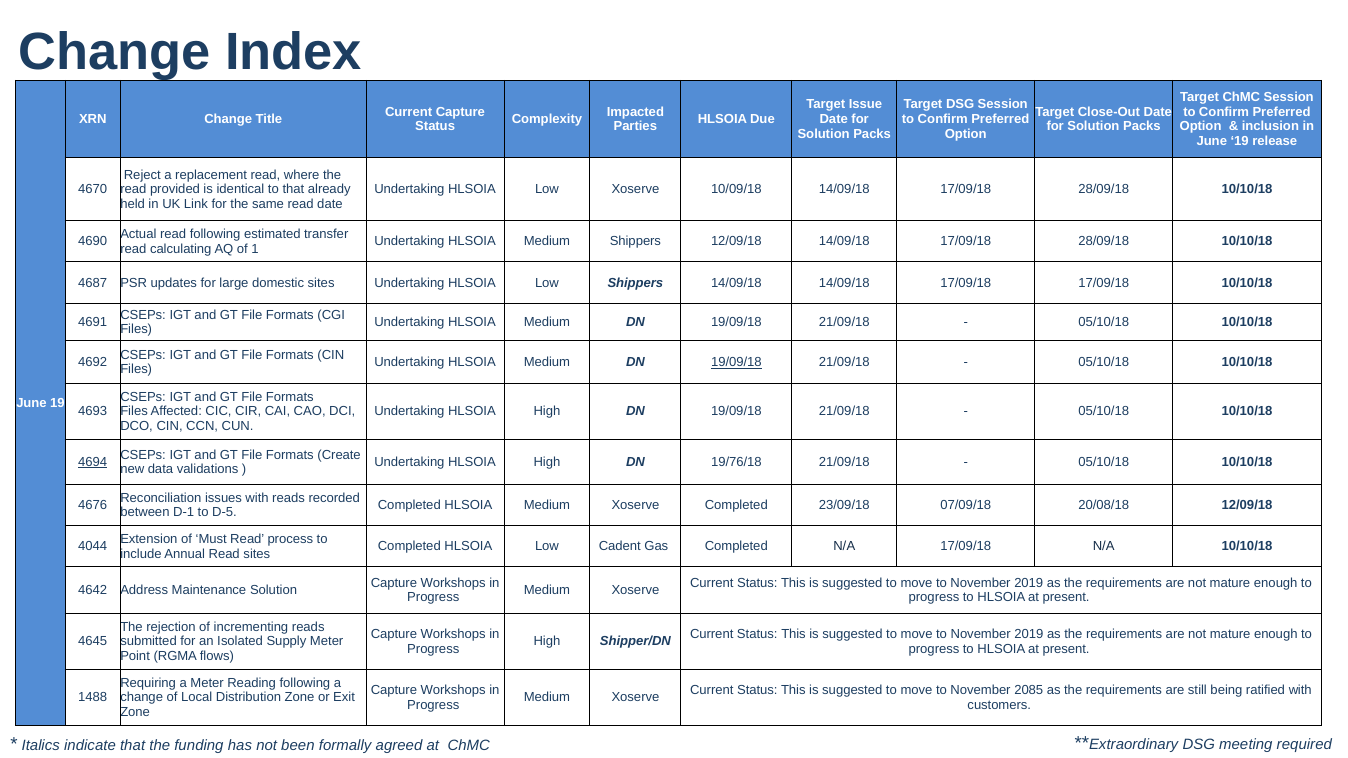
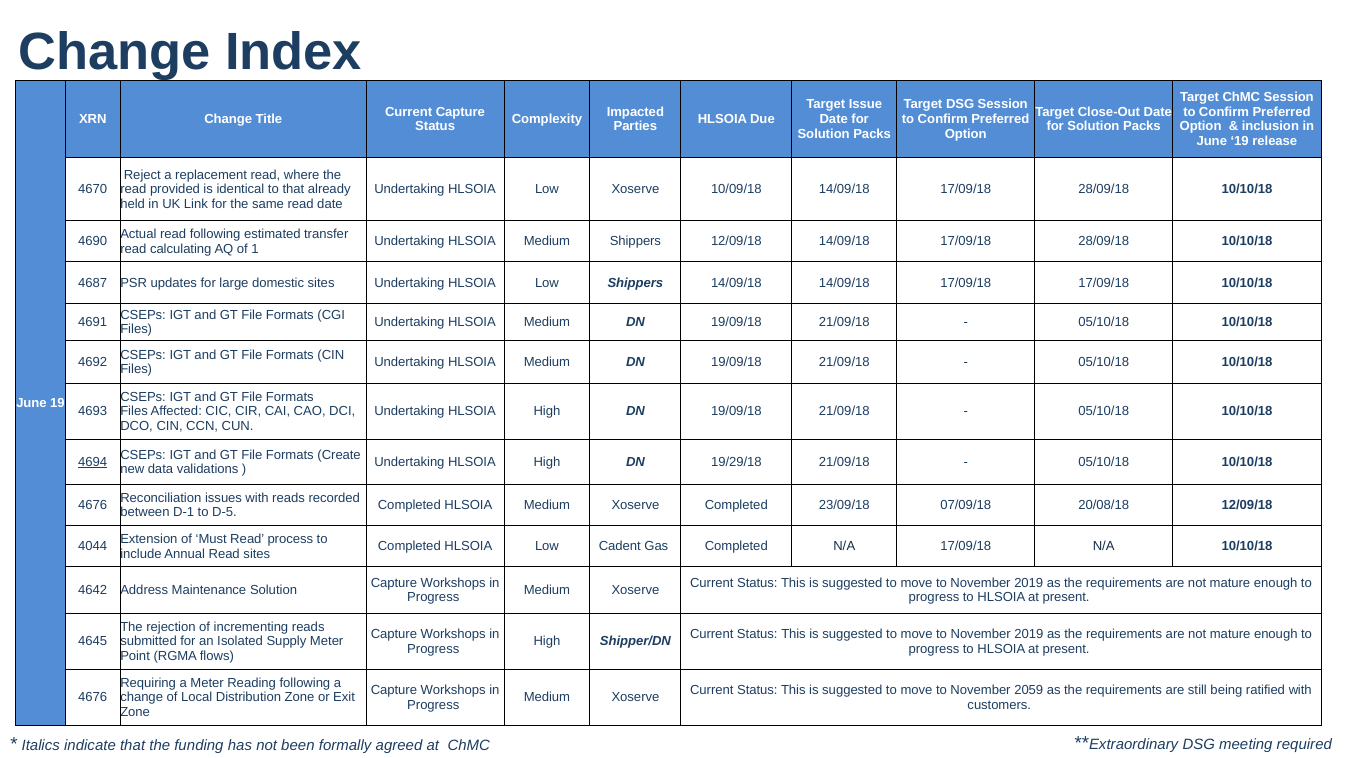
19/09/18 at (736, 362) underline: present -> none
19/76/18: 19/76/18 -> 19/29/18
2085: 2085 -> 2059
1488 at (93, 698): 1488 -> 4676
